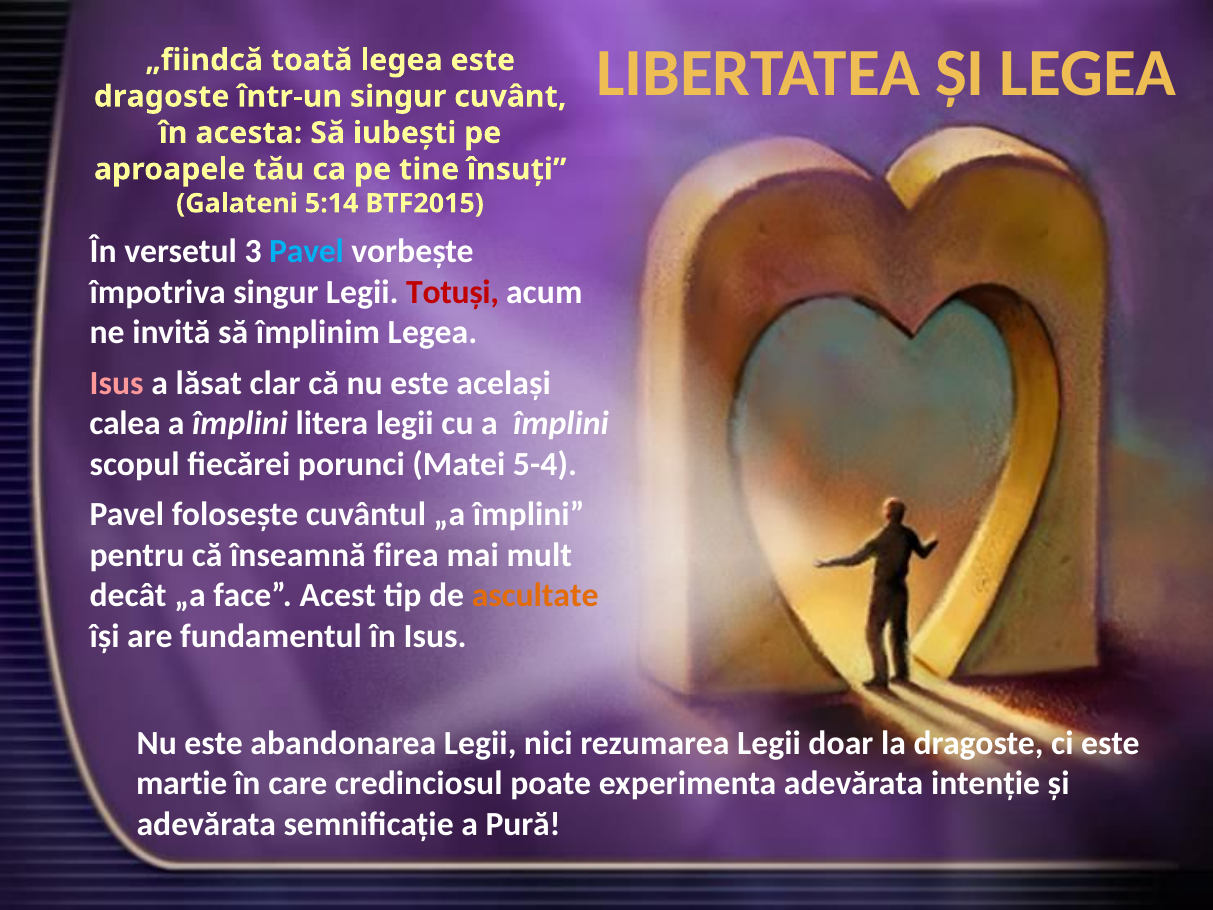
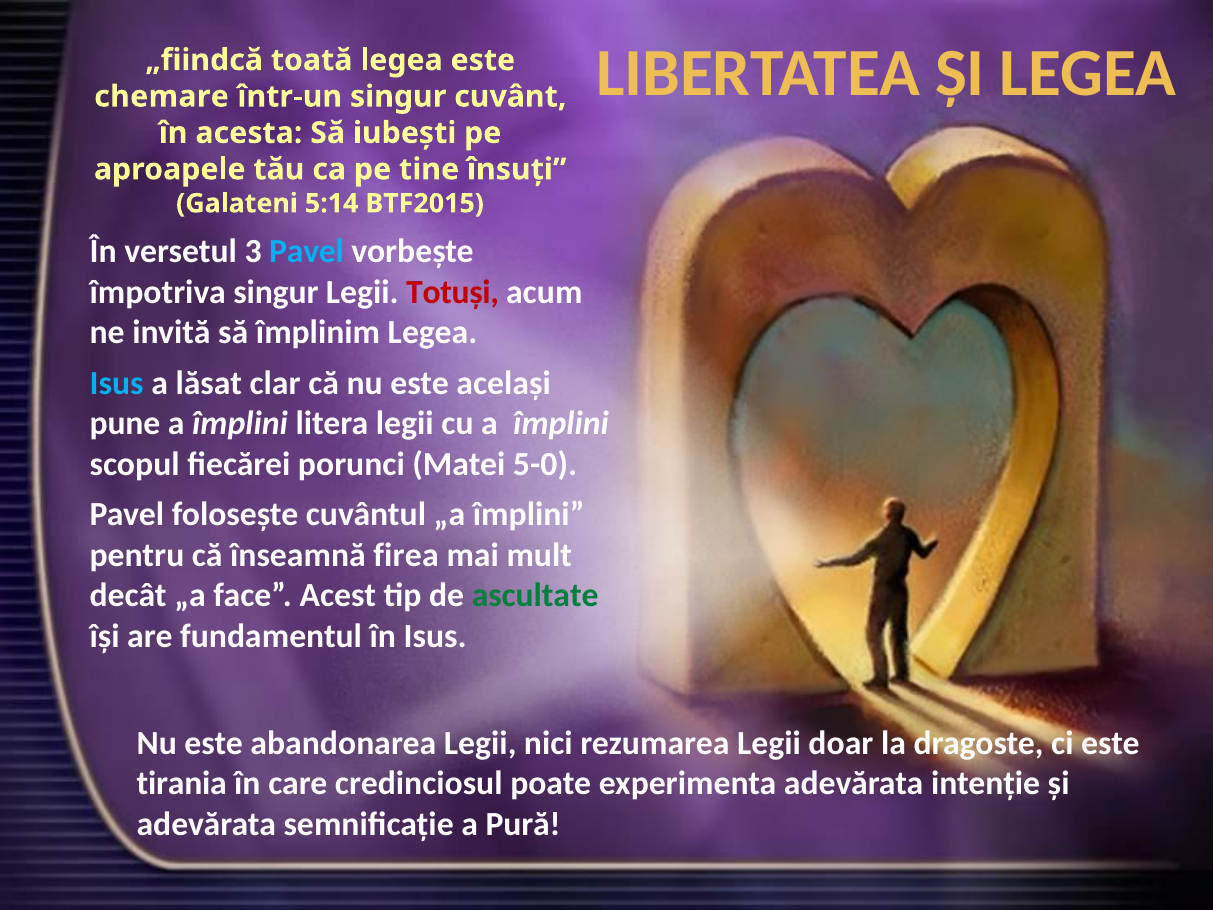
dragoste at (162, 97): dragoste -> chemare
Isus at (117, 383) colour: pink -> light blue
calea: calea -> pune
5-4: 5-4 -> 5-0
ascultate colour: orange -> green
martie: martie -> tirania
